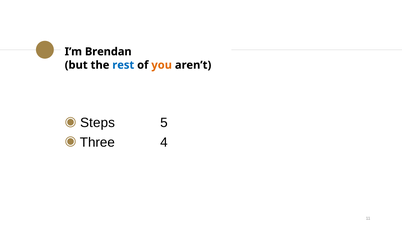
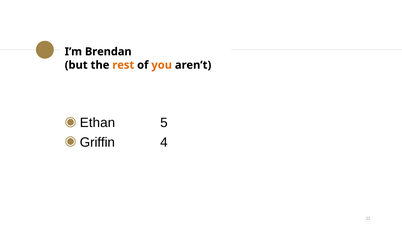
rest colour: blue -> orange
Steps: Steps -> Ethan
Three: Three -> Griffin
